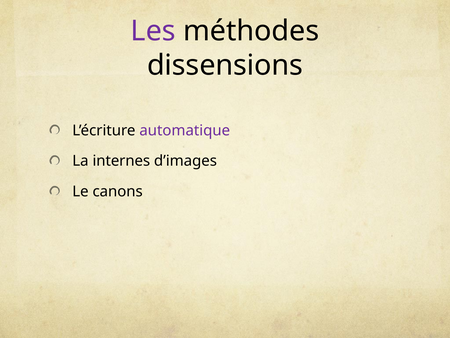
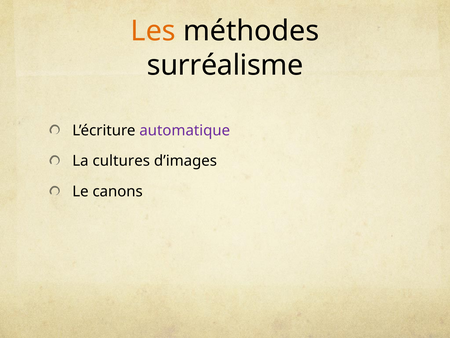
Les colour: purple -> orange
dissensions: dissensions -> surréalisme
internes: internes -> cultures
